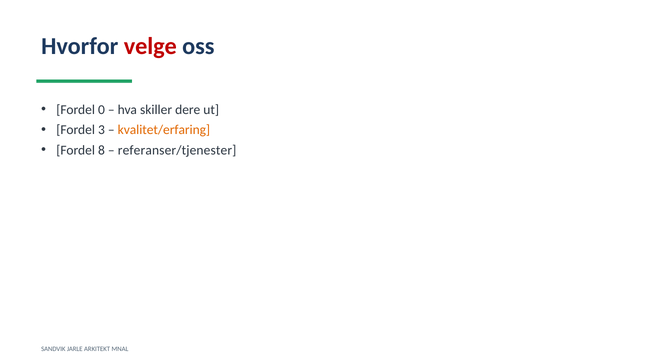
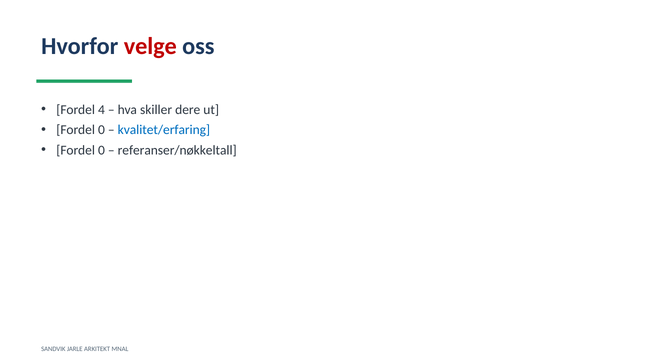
0: 0 -> 4
3 at (101, 130): 3 -> 0
kvalitet/erfaring colour: orange -> blue
8 at (101, 150): 8 -> 0
referanser/tjenester: referanser/tjenester -> referanser/nøkkeltall
